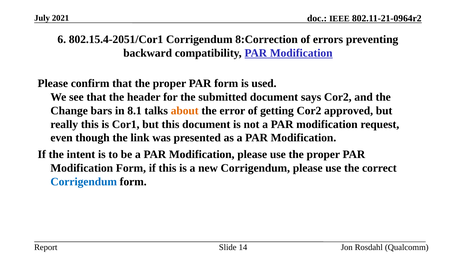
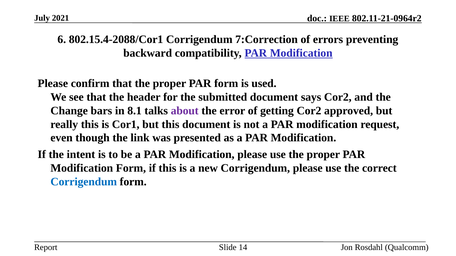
802.15.4-2051/Cor1: 802.15.4-2051/Cor1 -> 802.15.4-2088/Cor1
8:Correction: 8:Correction -> 7:Correction
about colour: orange -> purple
